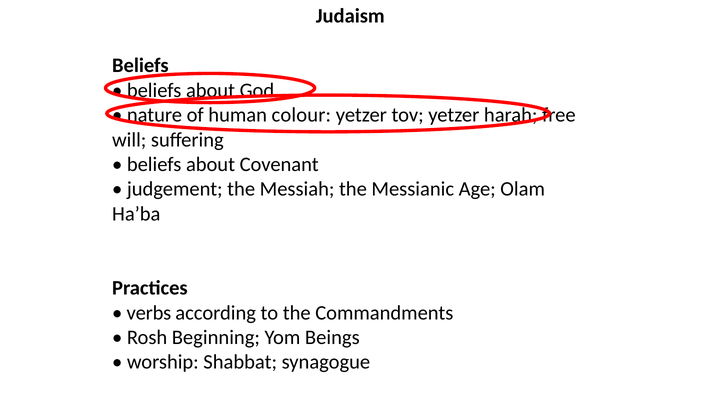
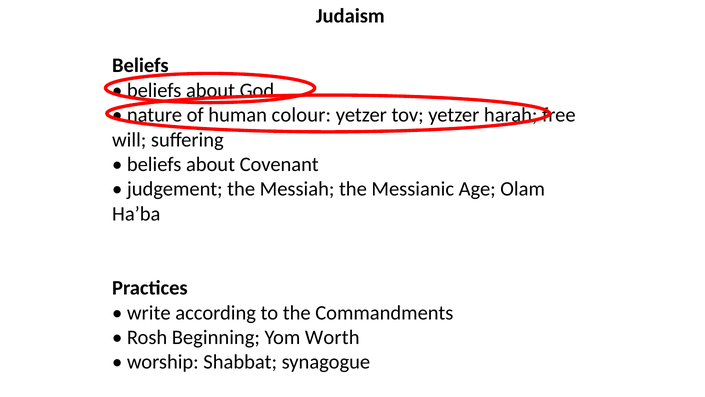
verbs: verbs -> write
Beings: Beings -> Worth
